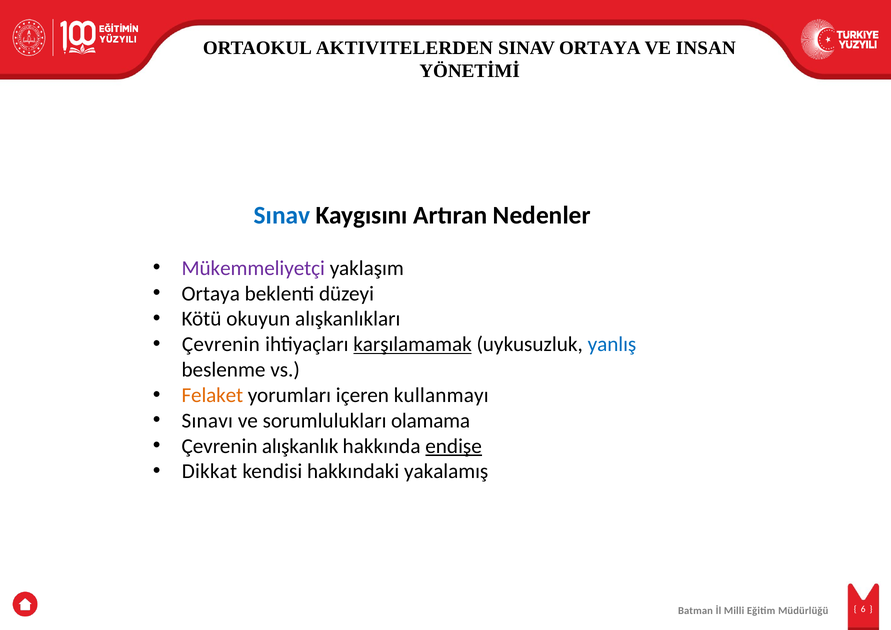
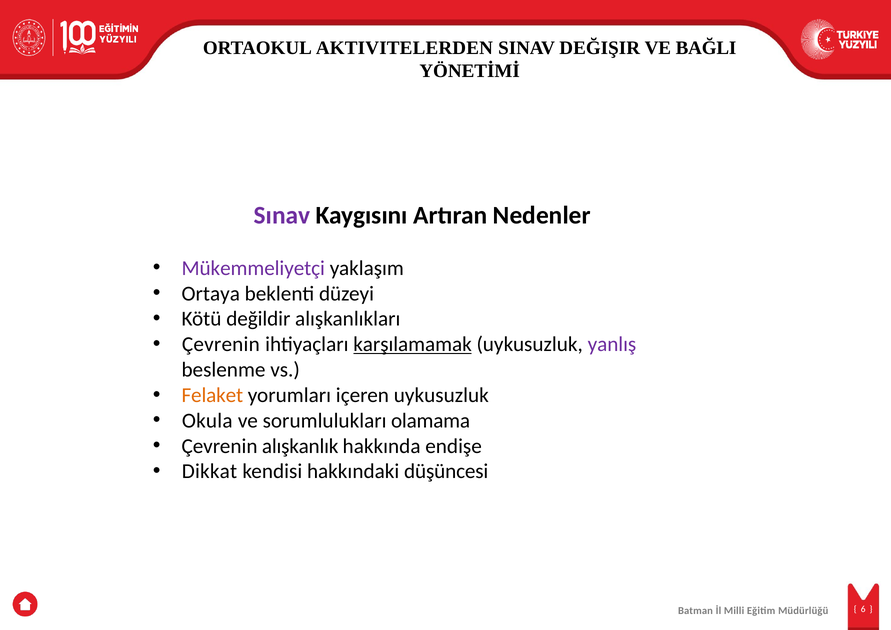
SINAV ORTAYA: ORTAYA -> DEĞIŞIR
INSAN: INSAN -> BAĞLI
Sınav colour: blue -> purple
okuyun: okuyun -> değildir
yanlış colour: blue -> purple
içeren kullanmayı: kullanmayı -> uykusuzluk
Sınavı: Sınavı -> Okula
endişe underline: present -> none
yakalamış: yakalamış -> düşüncesi
